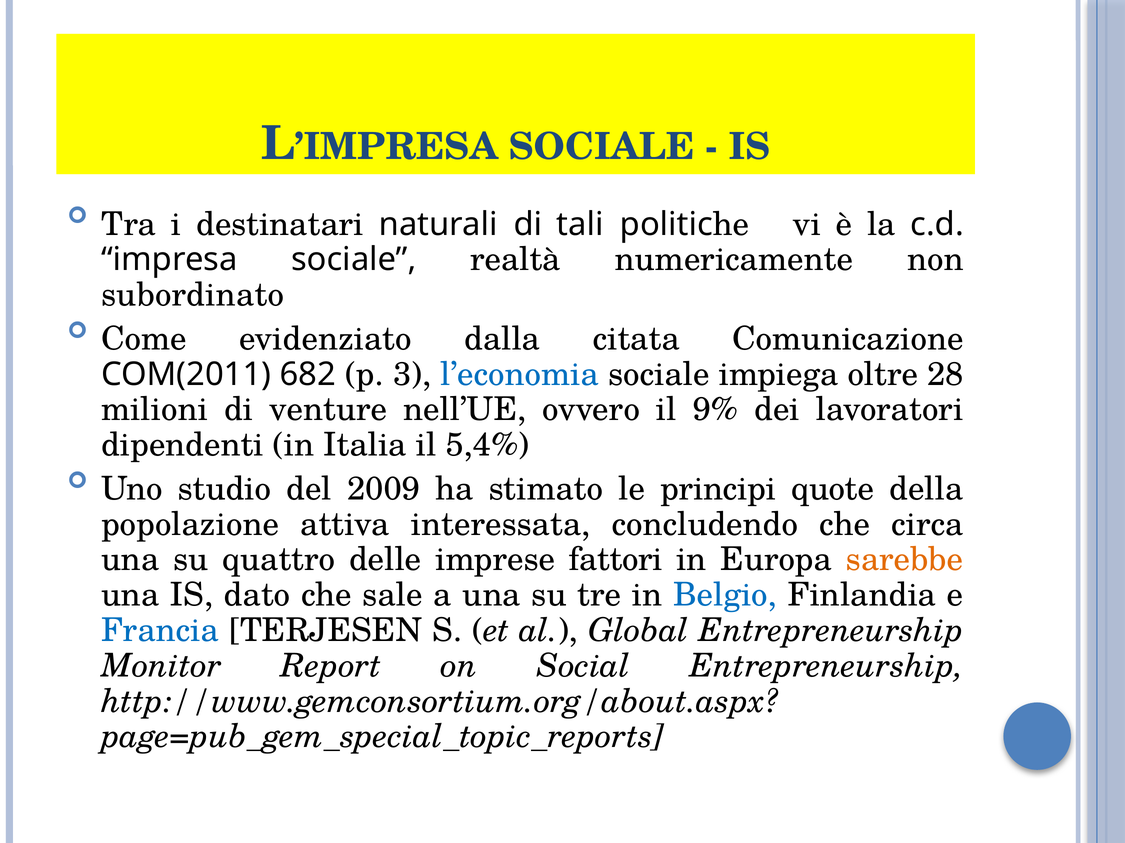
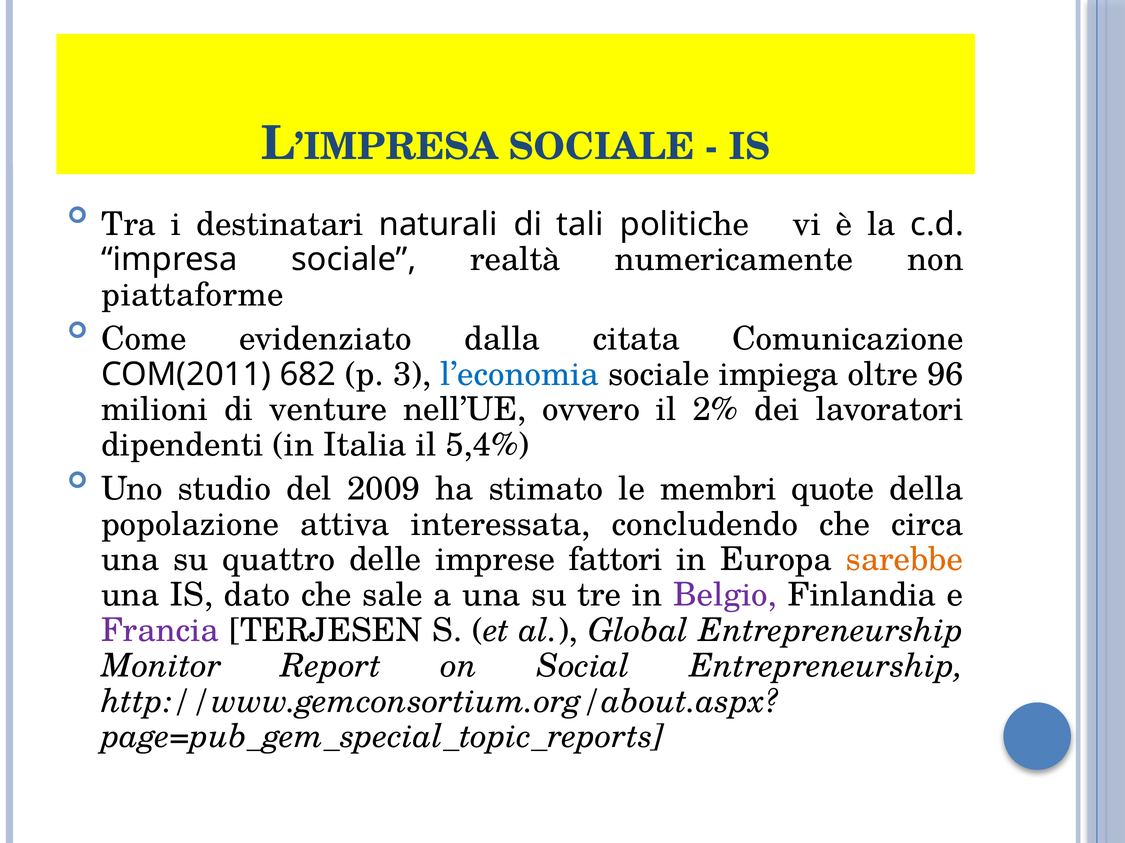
subordinato: subordinato -> piattaforme
28: 28 -> 96
9%: 9% -> 2%
principi: principi -> membri
Belgio colour: blue -> purple
Francia colour: blue -> purple
